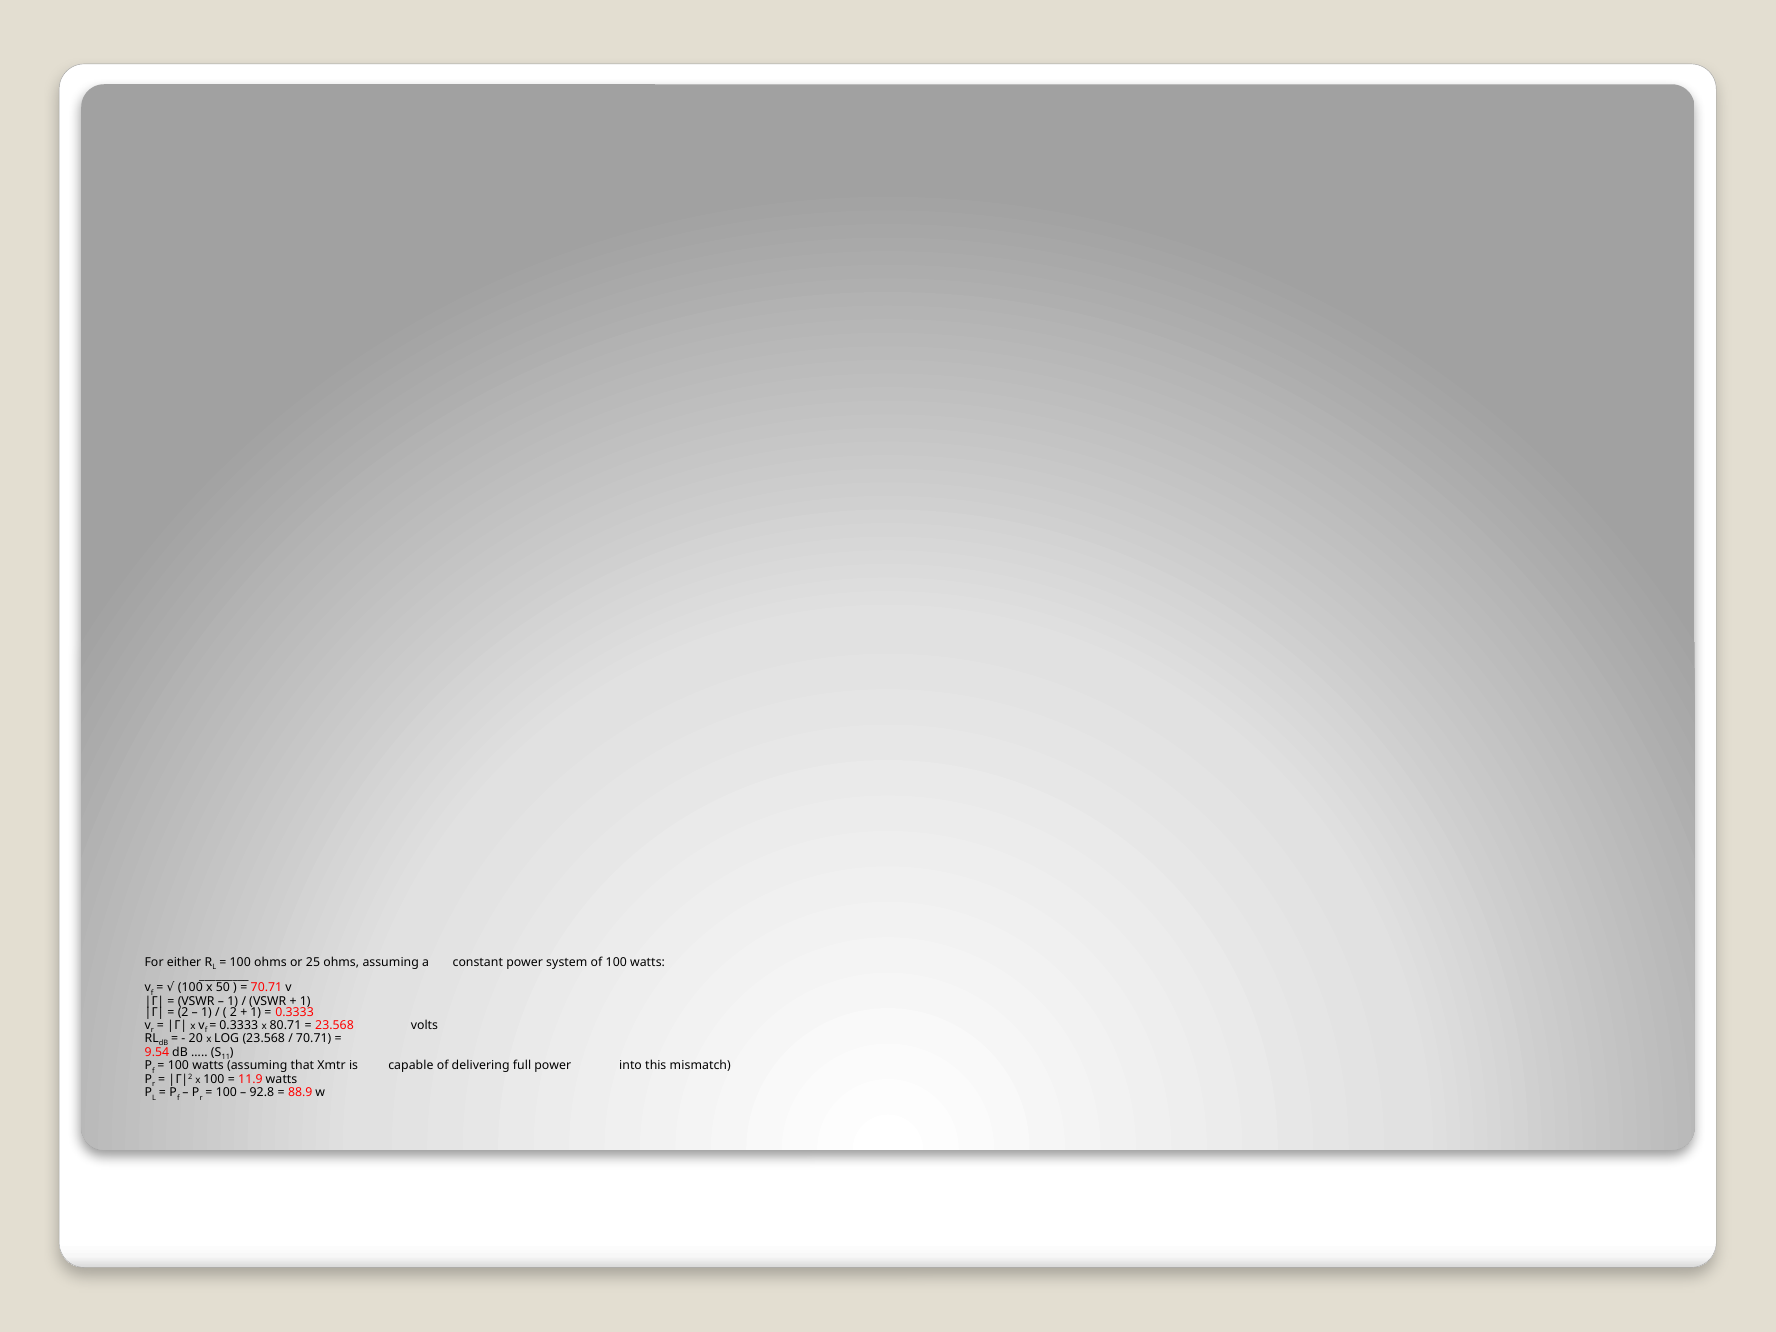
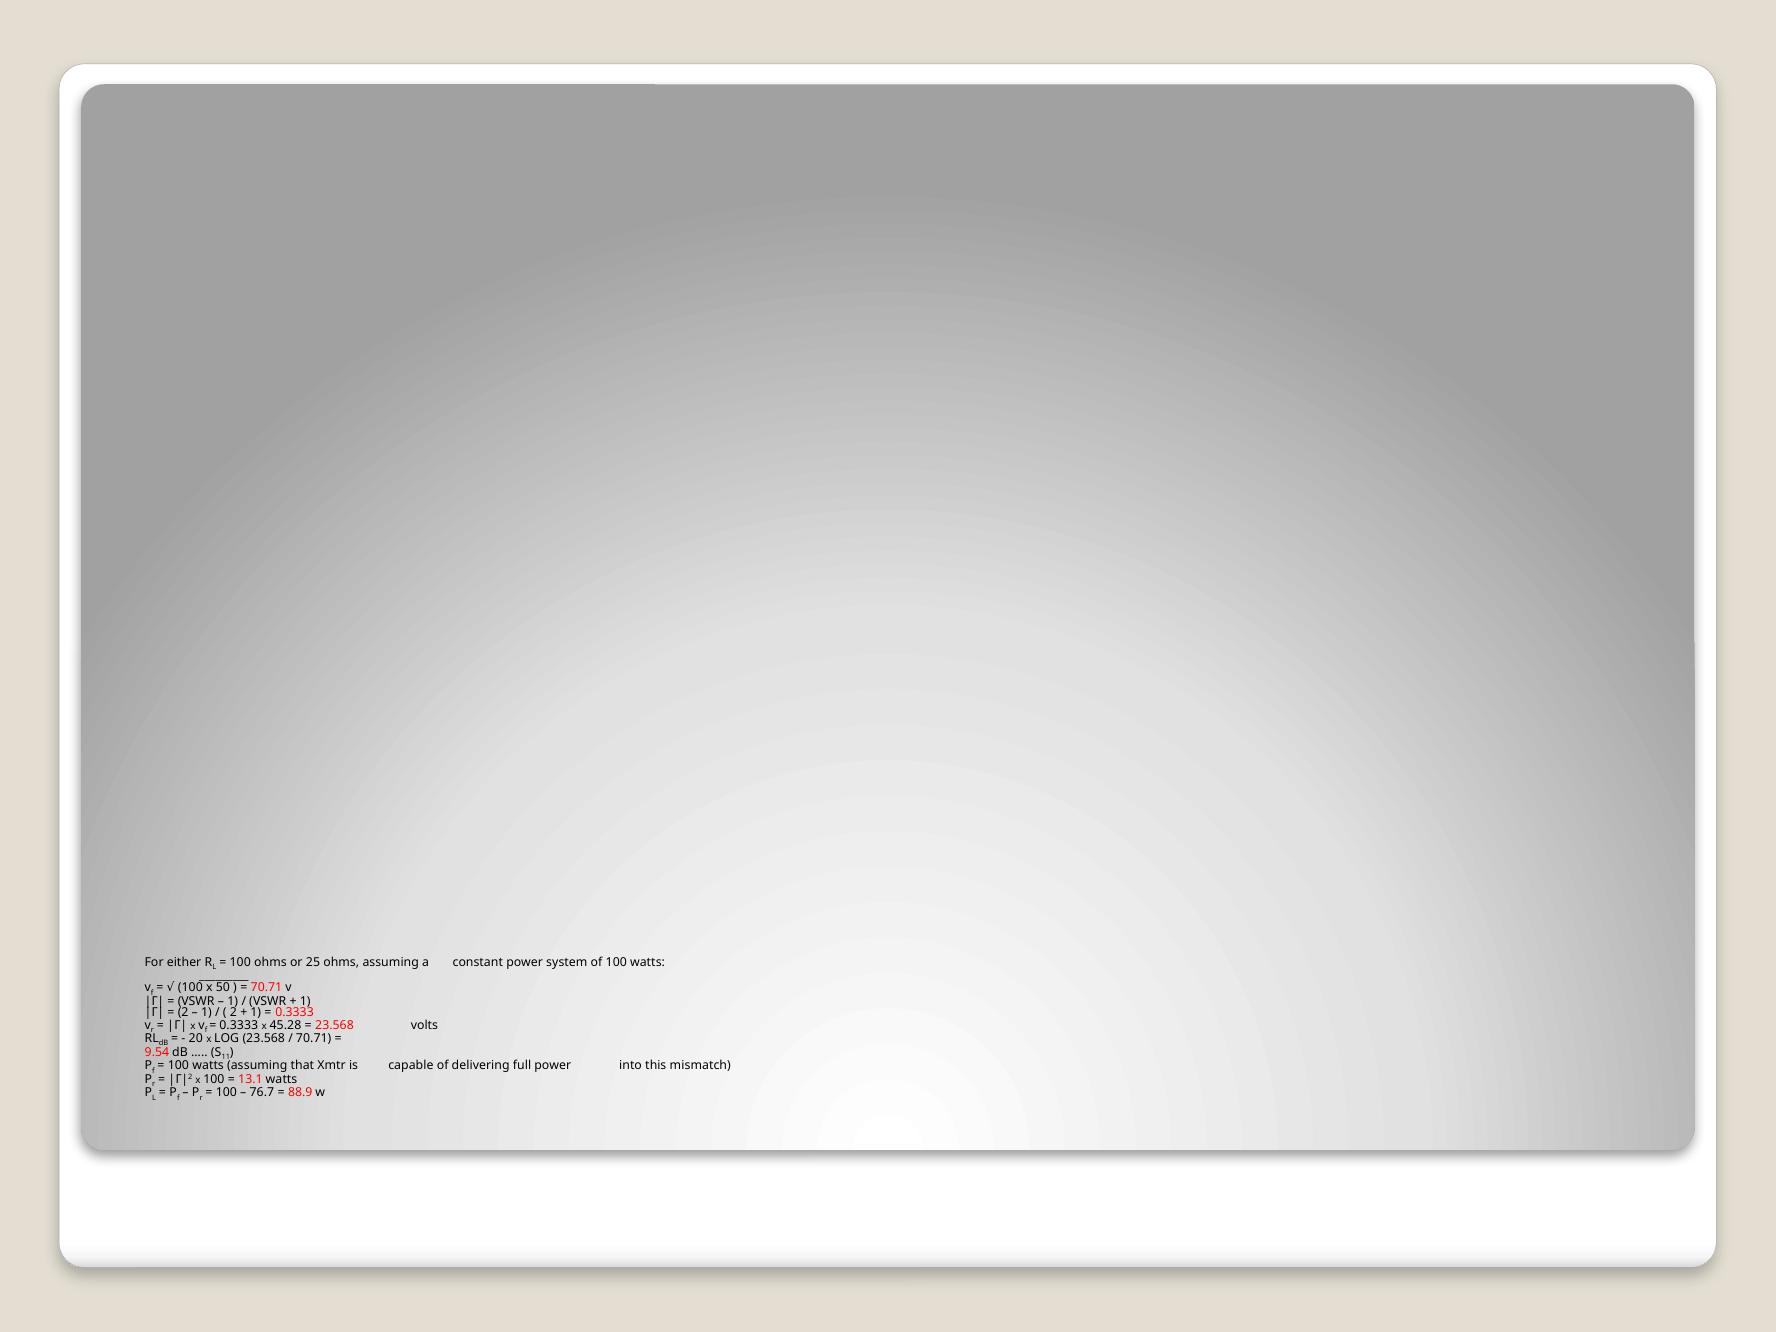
80.71: 80.71 -> 45.28
11.9: 11.9 -> 13.1
92.8: 92.8 -> 76.7
